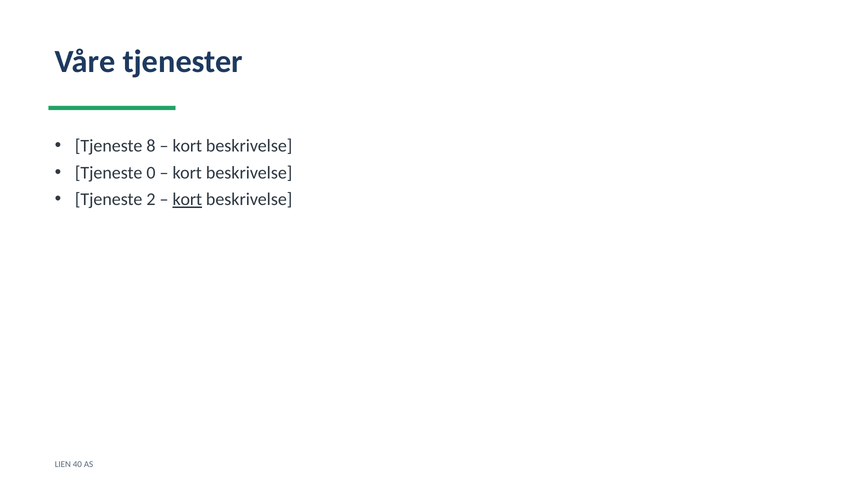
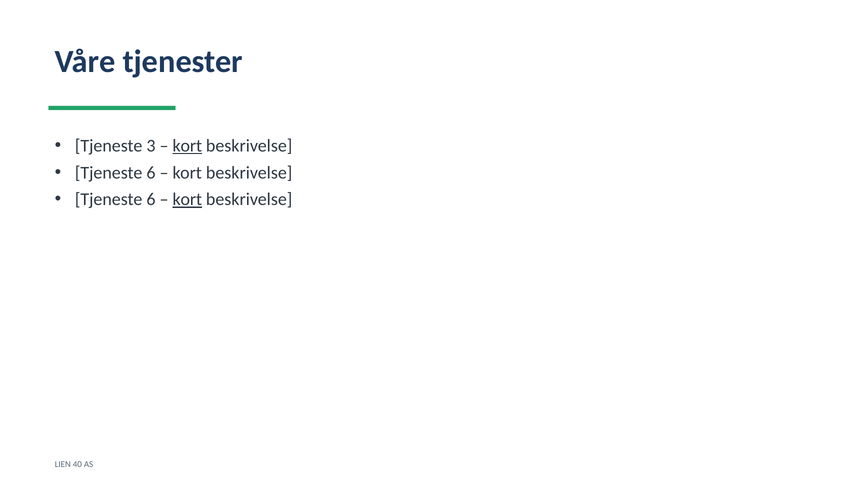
8: 8 -> 3
kort at (187, 146) underline: none -> present
0 at (151, 173): 0 -> 6
2 at (151, 200): 2 -> 6
